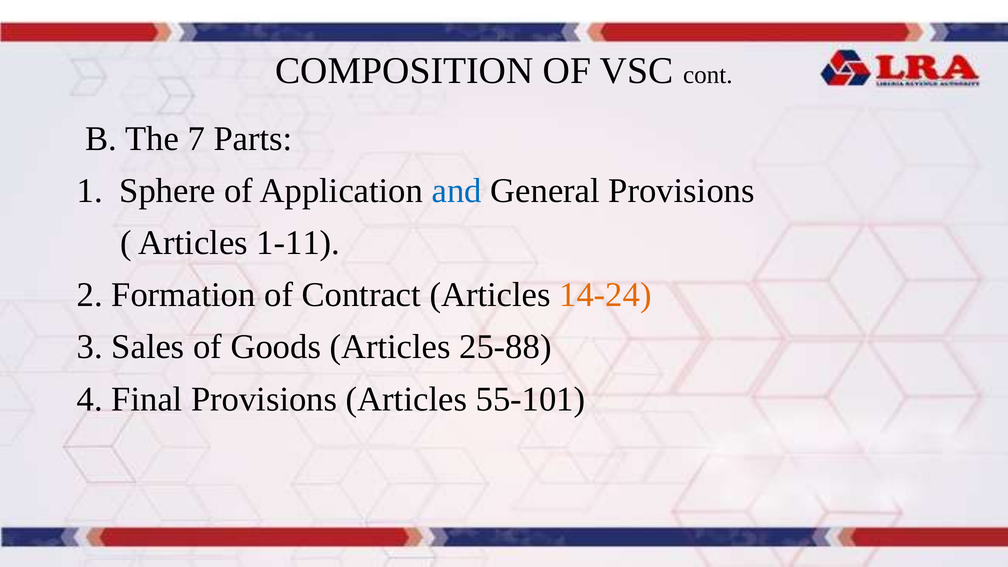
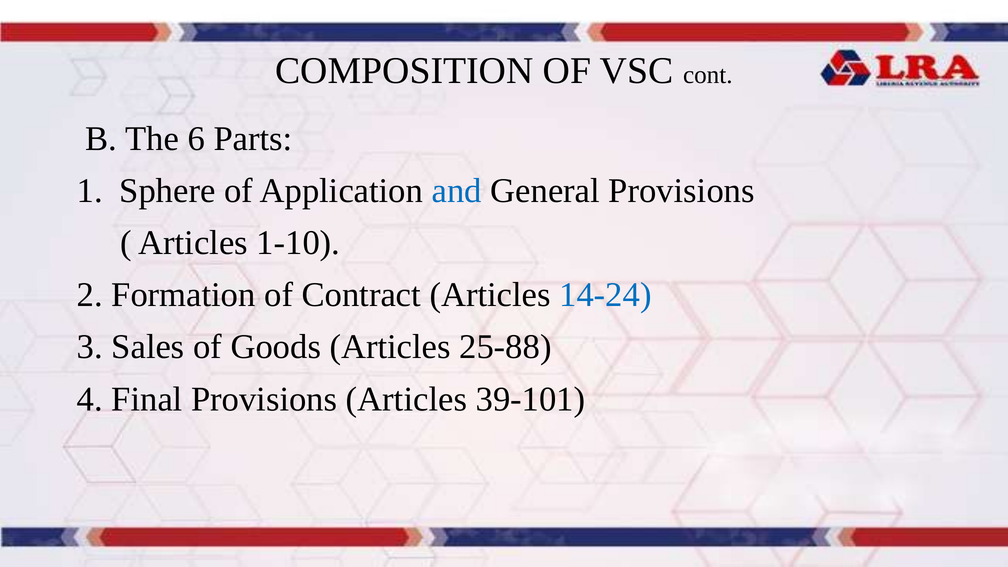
7: 7 -> 6
1-11: 1-11 -> 1-10
14-24 colour: orange -> blue
55-101: 55-101 -> 39-101
